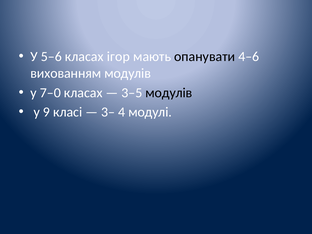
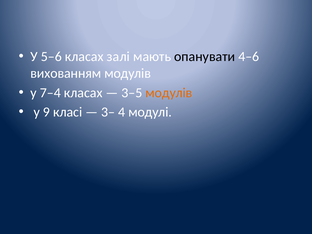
ігор: ігор -> залі
7–0: 7–0 -> 7–4
модулів at (169, 93) colour: black -> orange
